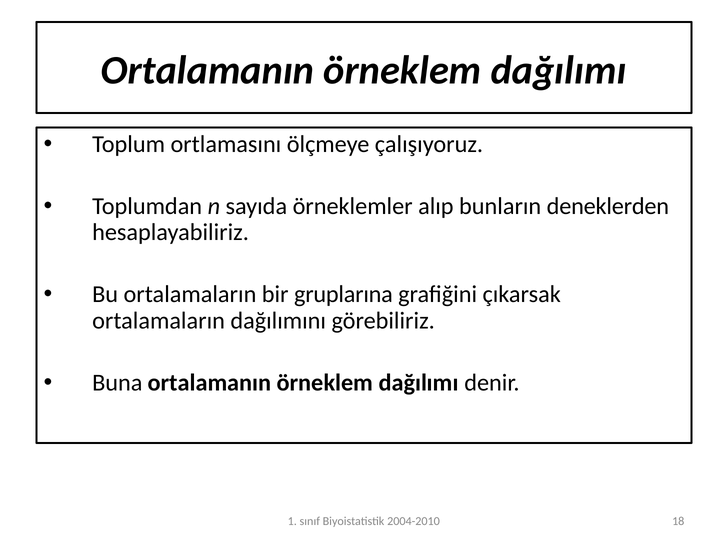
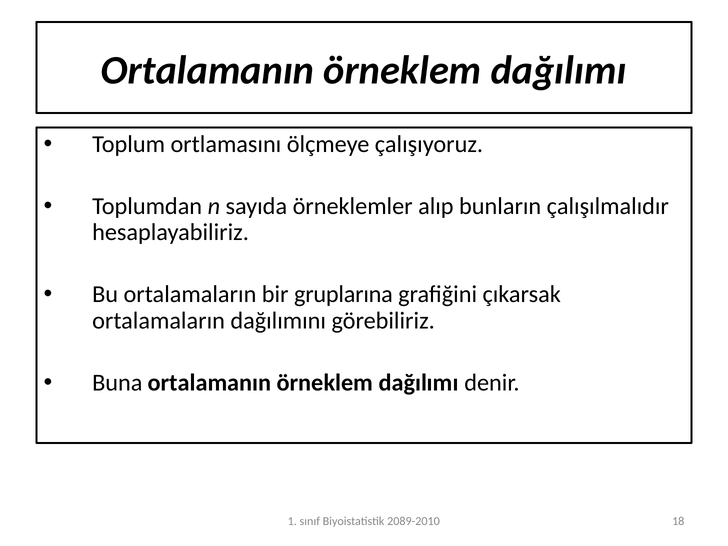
deneklerden: deneklerden -> çalışılmalıdır
2004-2010: 2004-2010 -> 2089-2010
